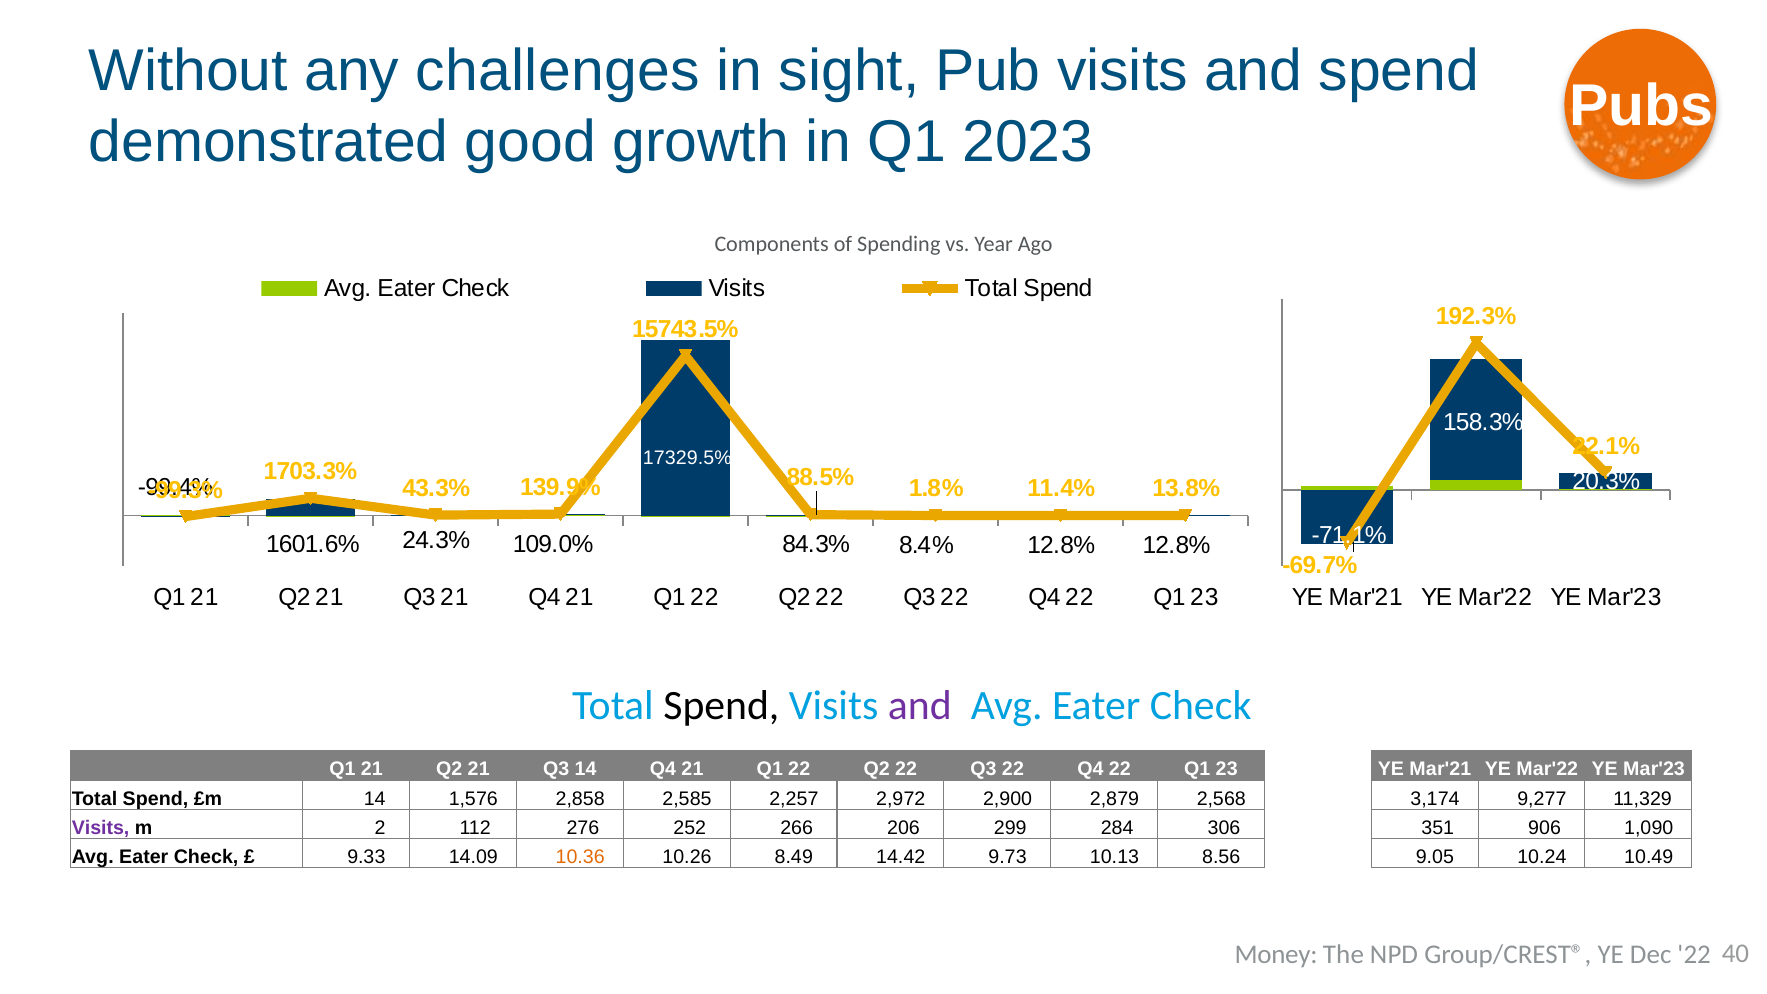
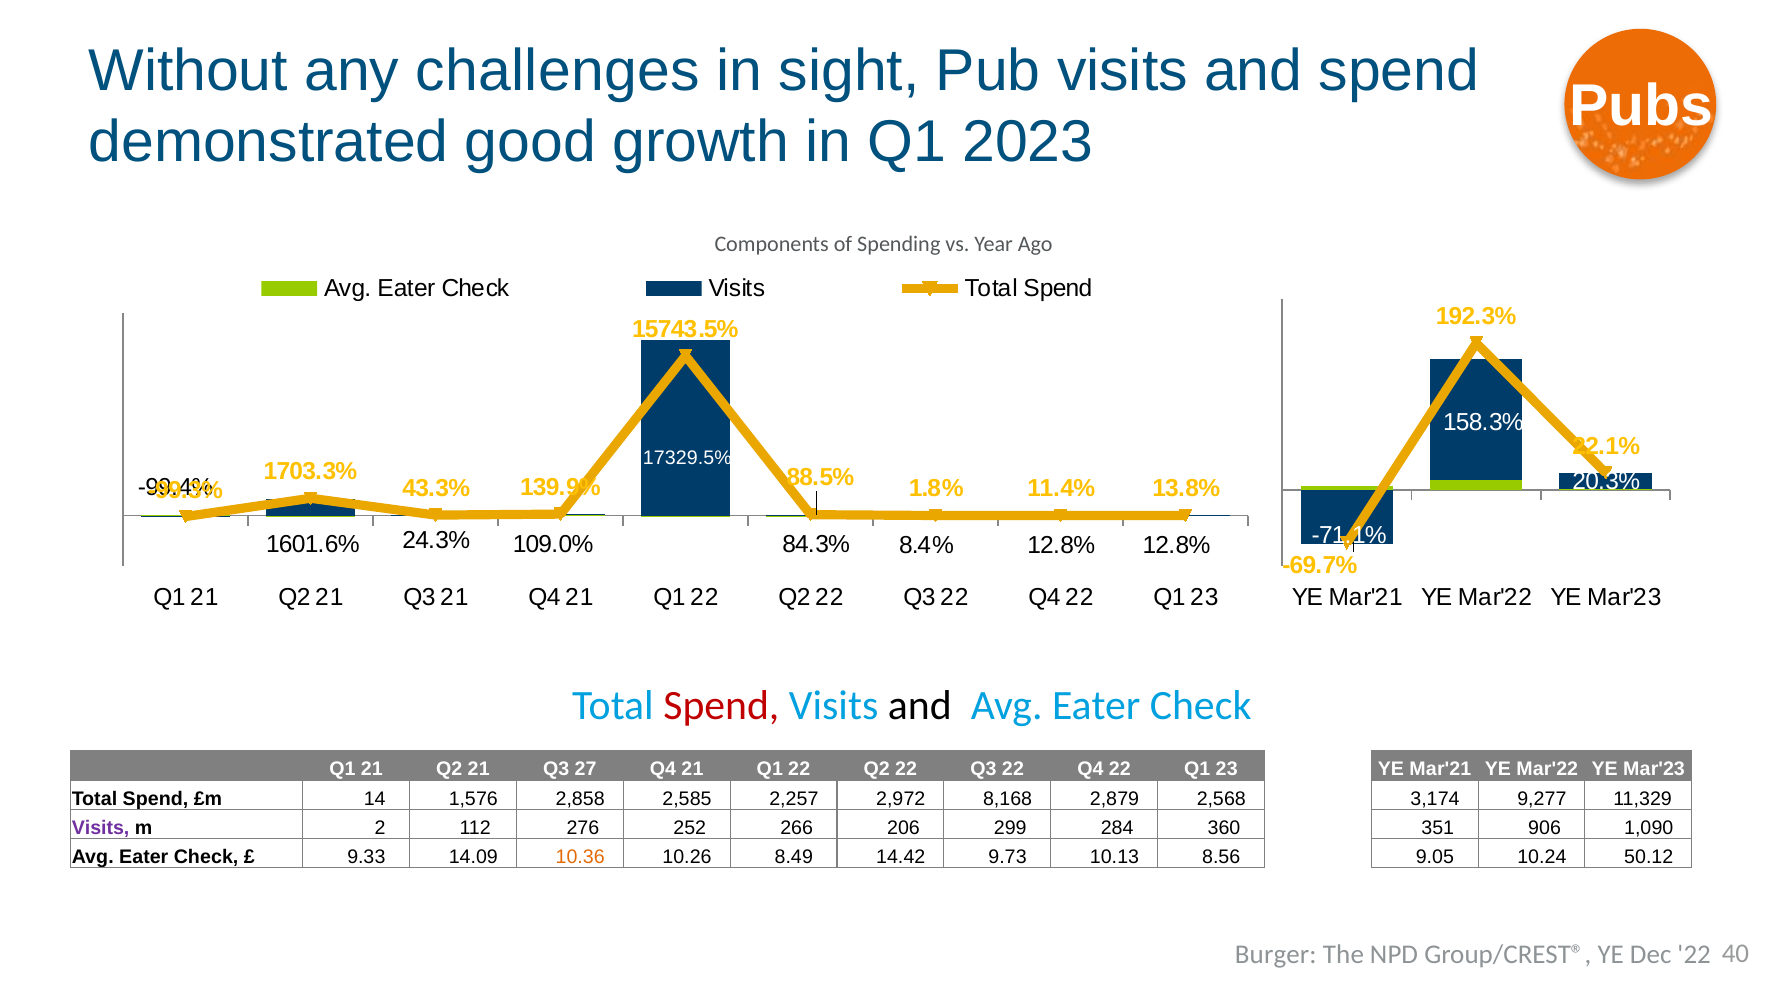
Spend at (721, 706) colour: black -> red
and at (920, 706) colour: purple -> black
Q3 14: 14 -> 27
2,900: 2,900 -> 8,168
306: 306 -> 360
10.49: 10.49 -> 50.12
Money: Money -> Burger
